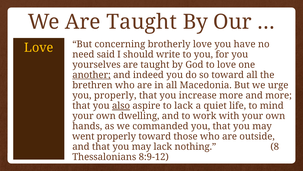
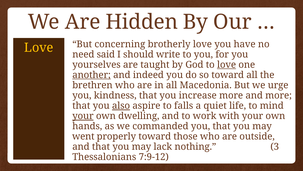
We Are Taught: Taught -> Hidden
love at (227, 65) underline: none -> present
you properly: properly -> kindness
to lack: lack -> falls
your at (83, 116) underline: none -> present
8: 8 -> 3
8:9-12: 8:9-12 -> 7:9-12
